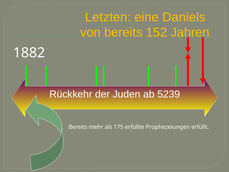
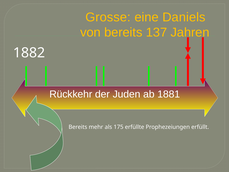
Letzten: Letzten -> Grosse
152: 152 -> 137
5239: 5239 -> 1881
